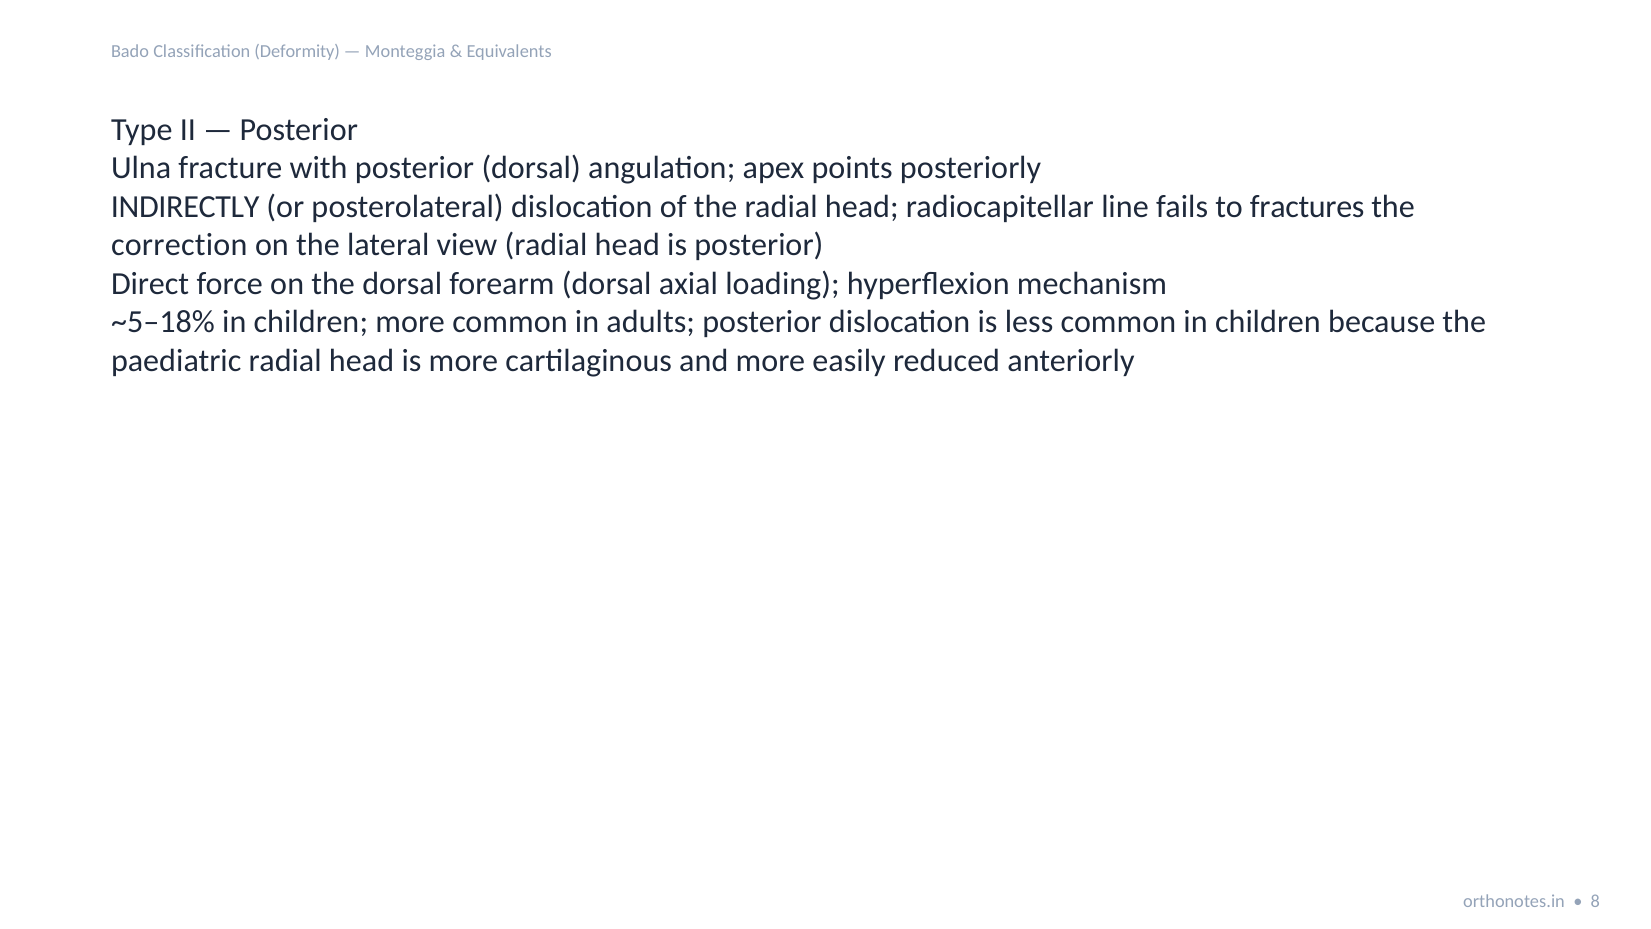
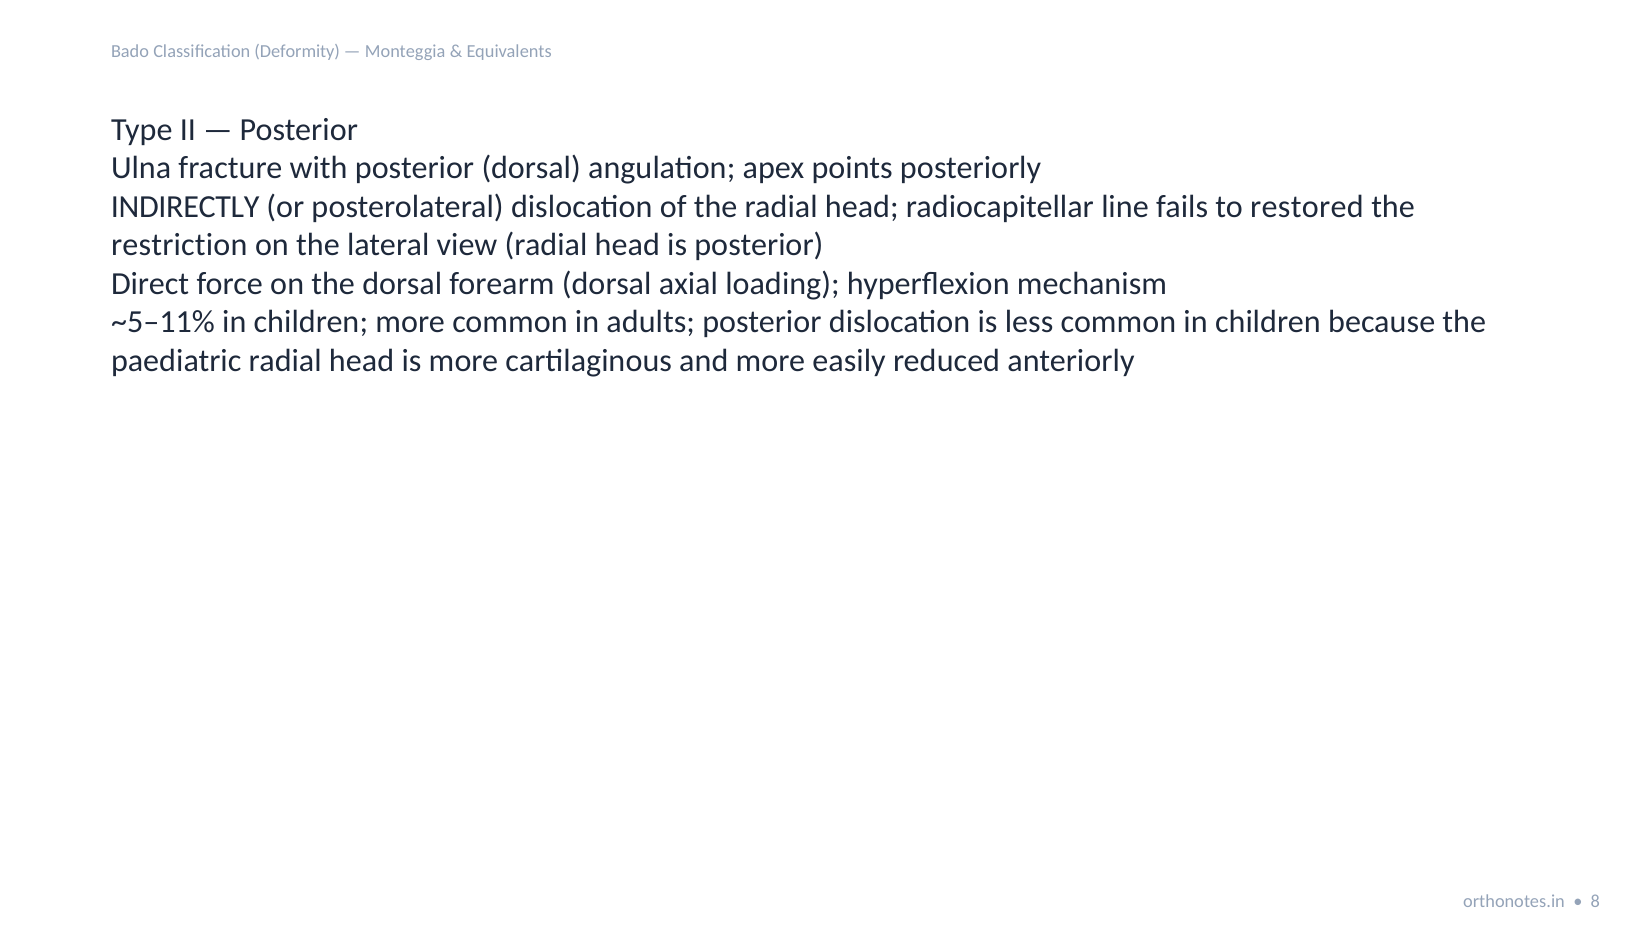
fractures: fractures -> restored
correction: correction -> restriction
~5–18%: ~5–18% -> ~5–11%
